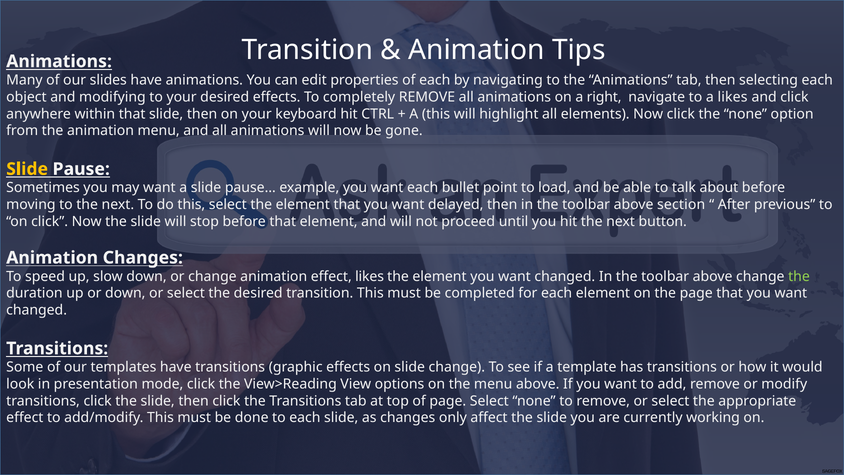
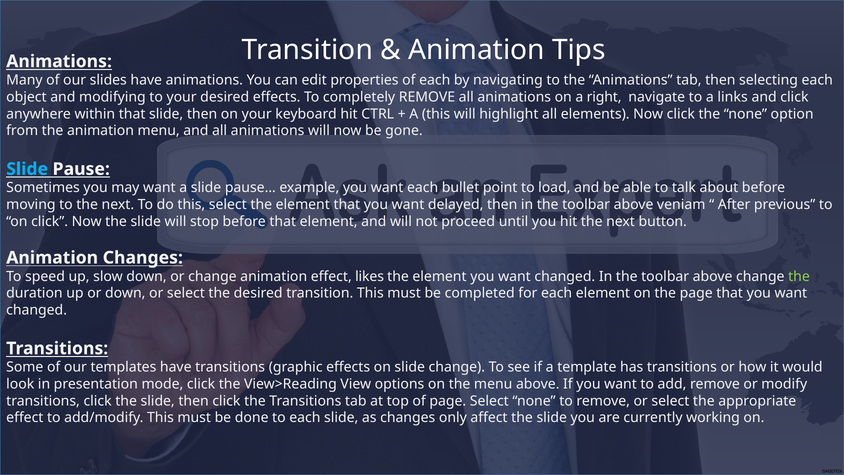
a likes: likes -> links
Slide at (27, 169) colour: yellow -> light blue
section: section -> veniam
